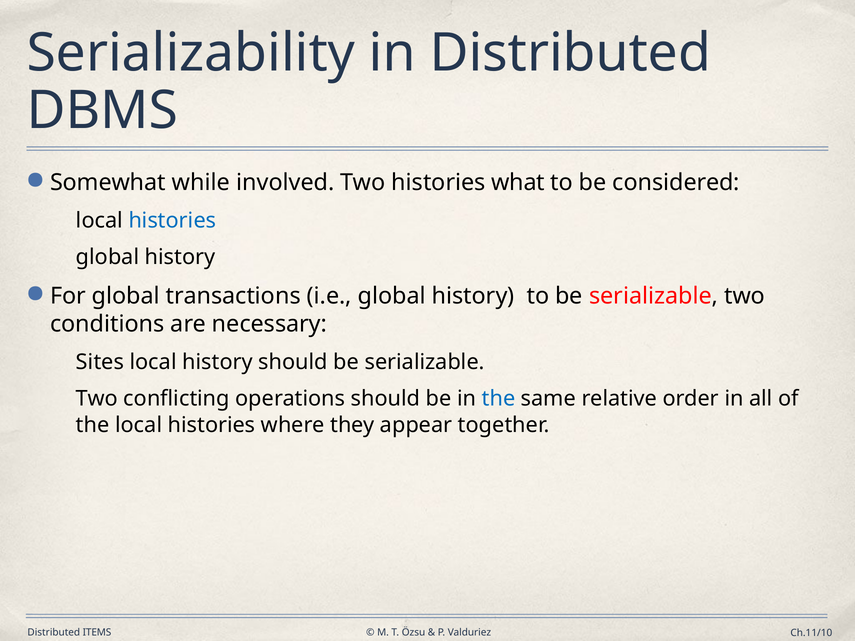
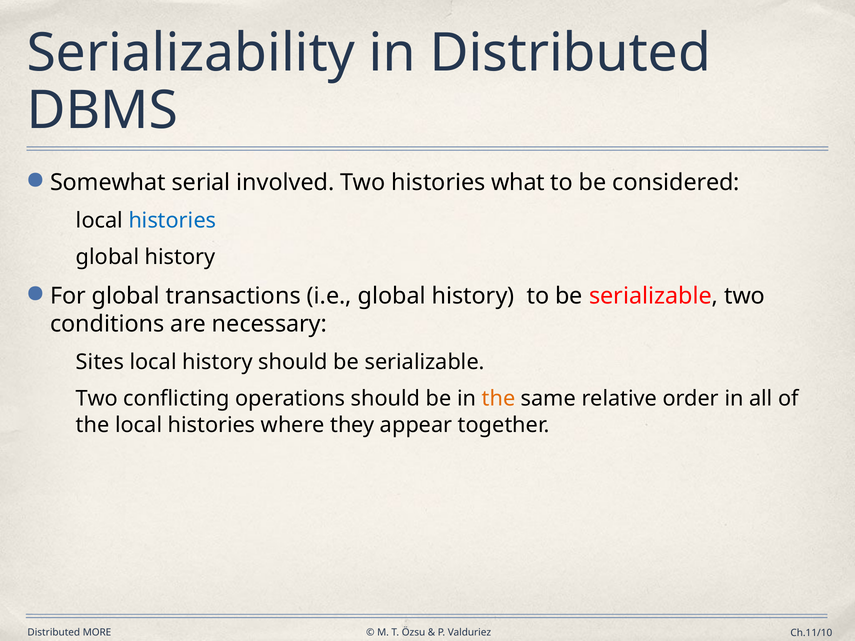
while: while -> serial
the at (499, 399) colour: blue -> orange
ITEMS: ITEMS -> MORE
